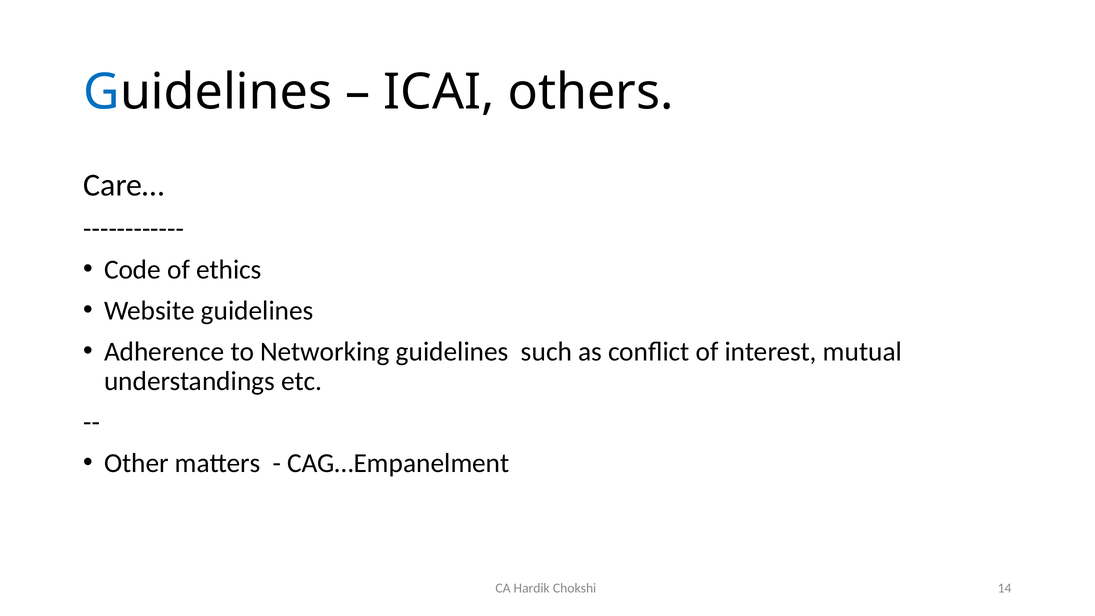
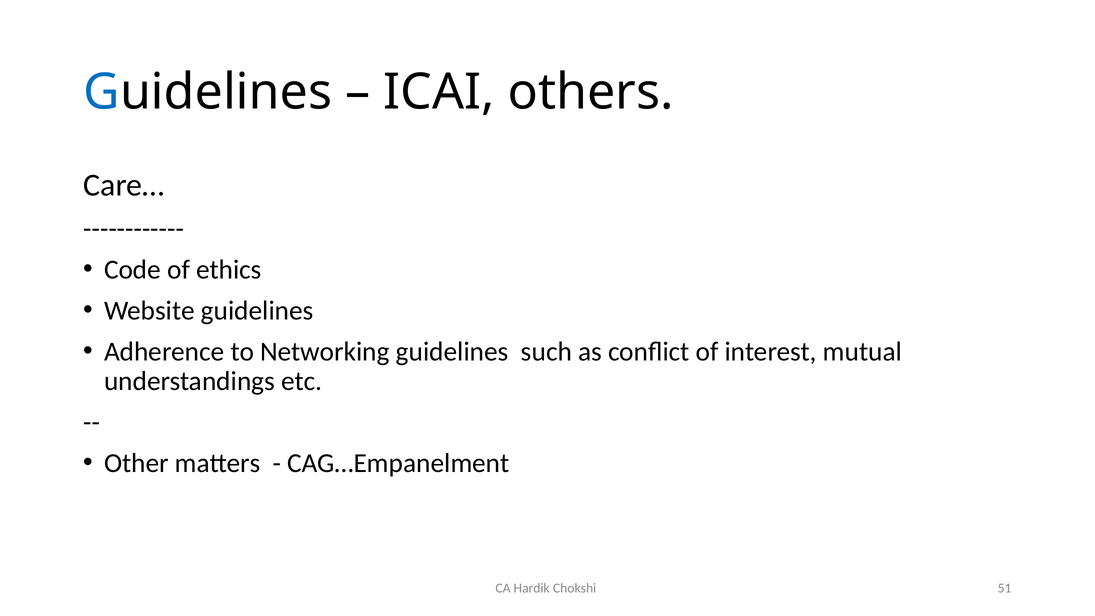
14: 14 -> 51
